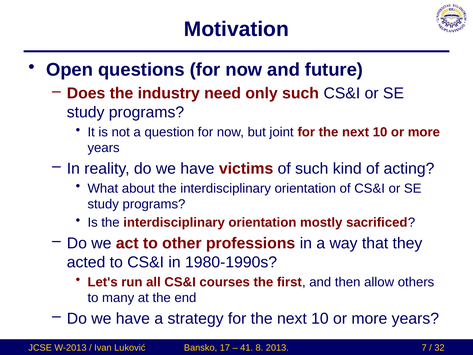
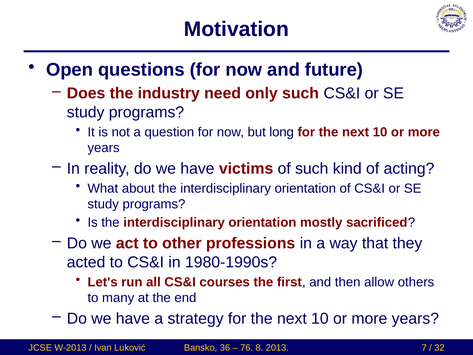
joint: joint -> long
17: 17 -> 36
41: 41 -> 76
